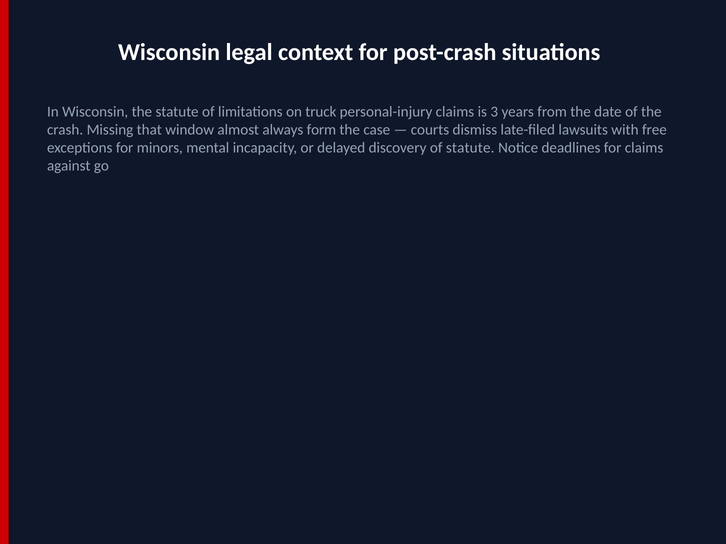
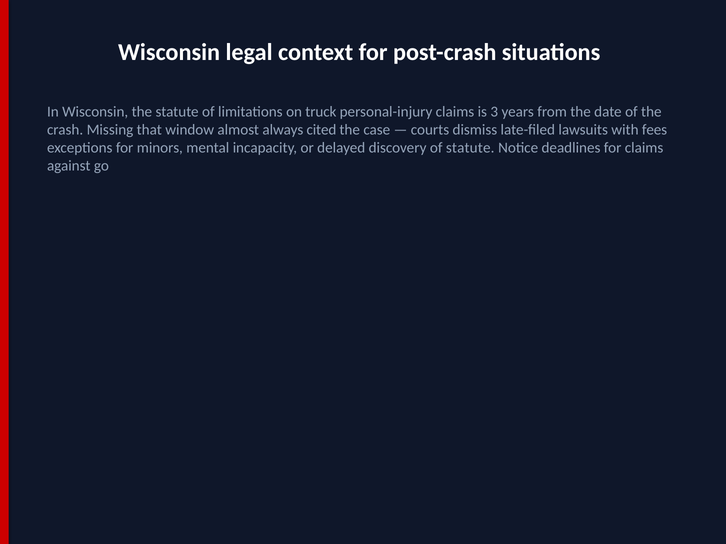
form: form -> cited
free: free -> fees
